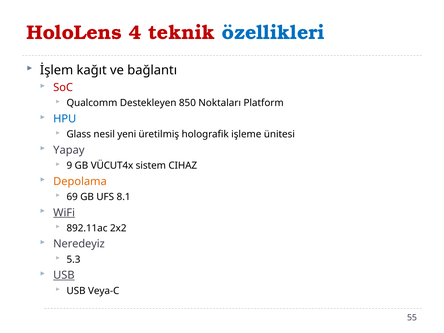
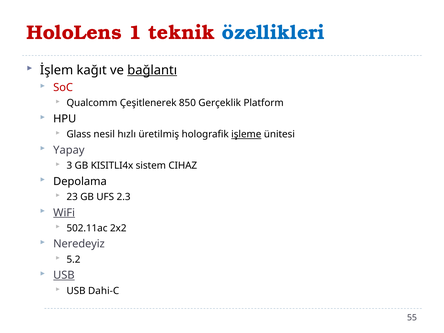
4: 4 -> 1
bağlantı underline: none -> present
Destekleyen: Destekleyen -> Çeşitlenerek
Noktaları: Noktaları -> Gerçeklik
HPU colour: blue -> black
yeni: yeni -> hızlı
işleme underline: none -> present
9: 9 -> 3
VÜCUT4x: VÜCUT4x -> KISITLI4x
Depolama colour: orange -> black
69: 69 -> 23
8.1: 8.1 -> 2.3
892.11ac: 892.11ac -> 502.11ac
5.3: 5.3 -> 5.2
Veya-C: Veya-C -> Dahi-C
